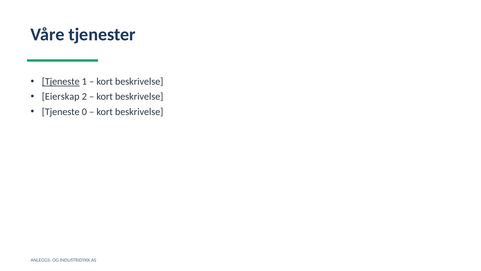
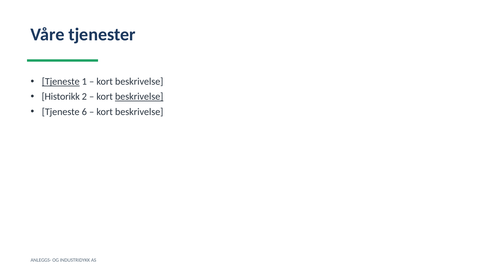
Eierskap: Eierskap -> Historikk
beskrivelse at (139, 97) underline: none -> present
0: 0 -> 6
